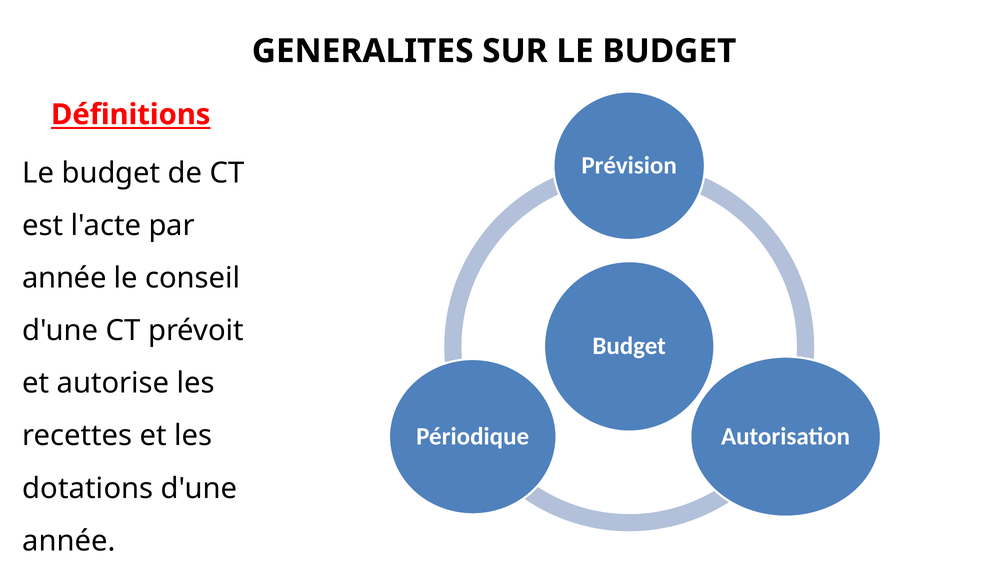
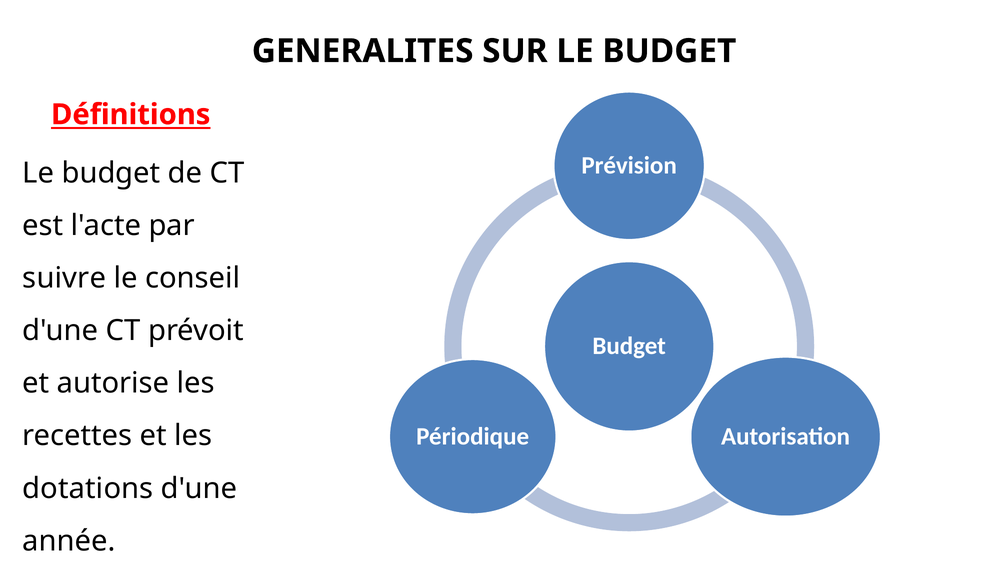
année at (64, 278): année -> suivre
